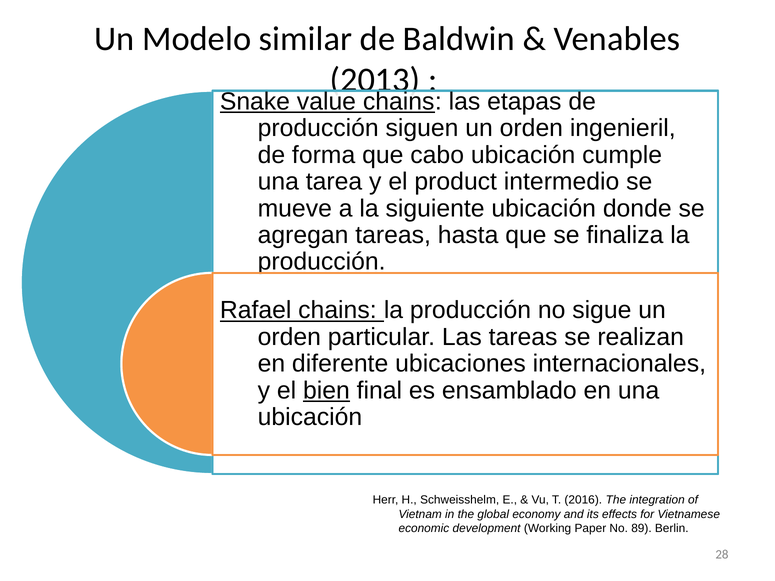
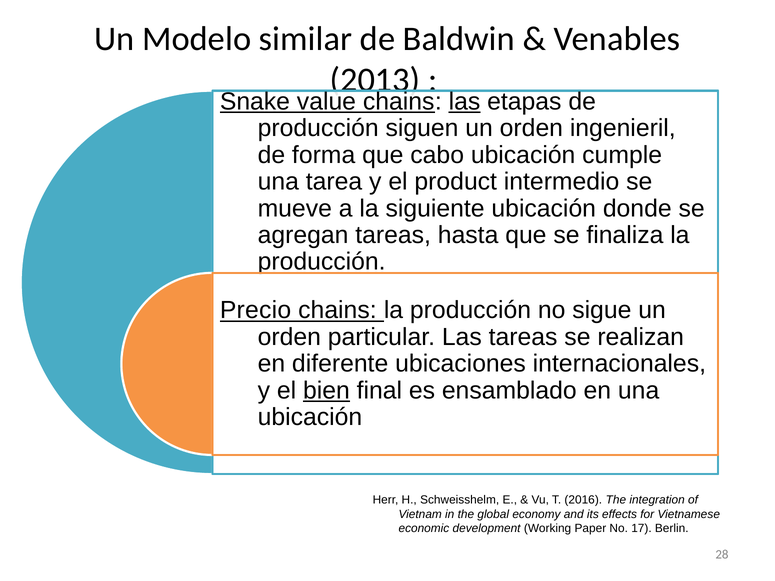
las at (464, 102) underline: none -> present
Rafael: Rafael -> Precio
89: 89 -> 17
